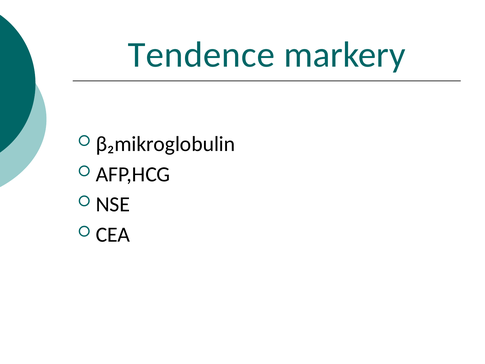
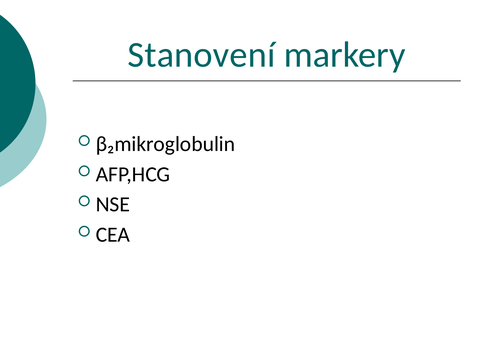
Tendence: Tendence -> Stanovení
